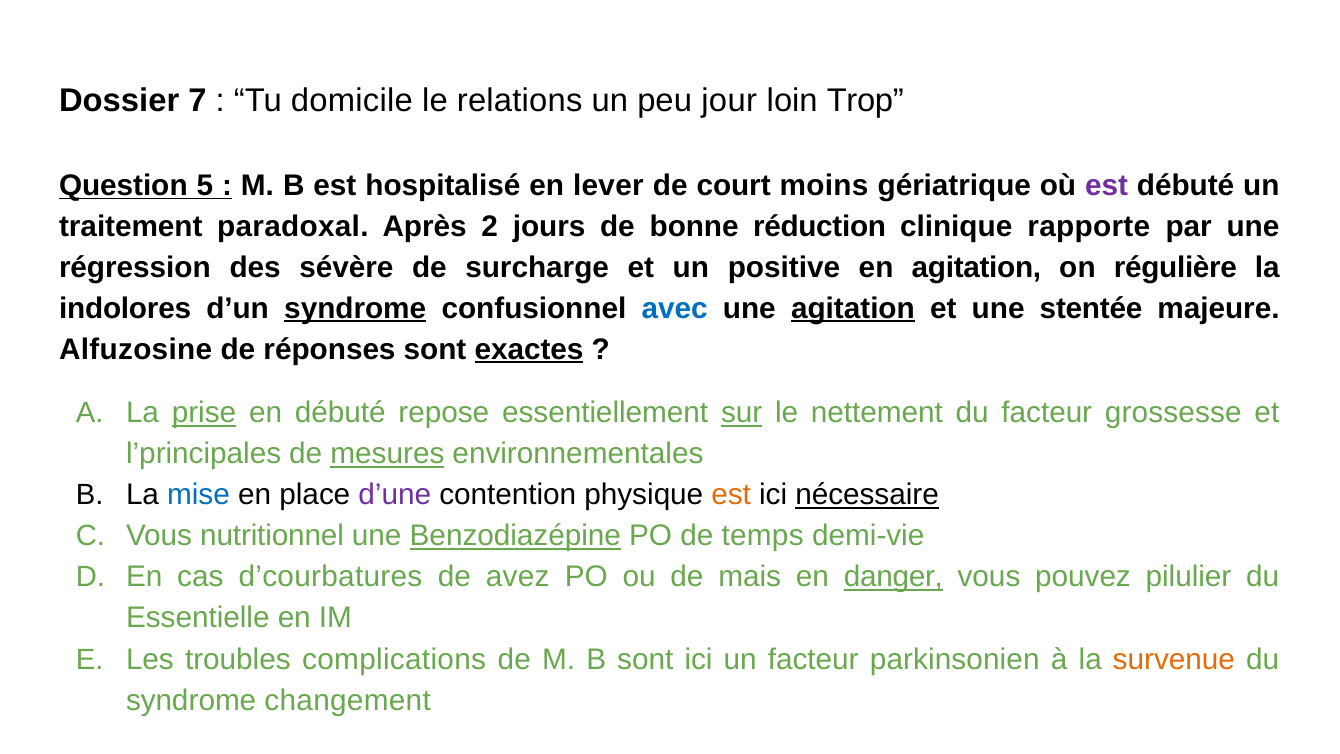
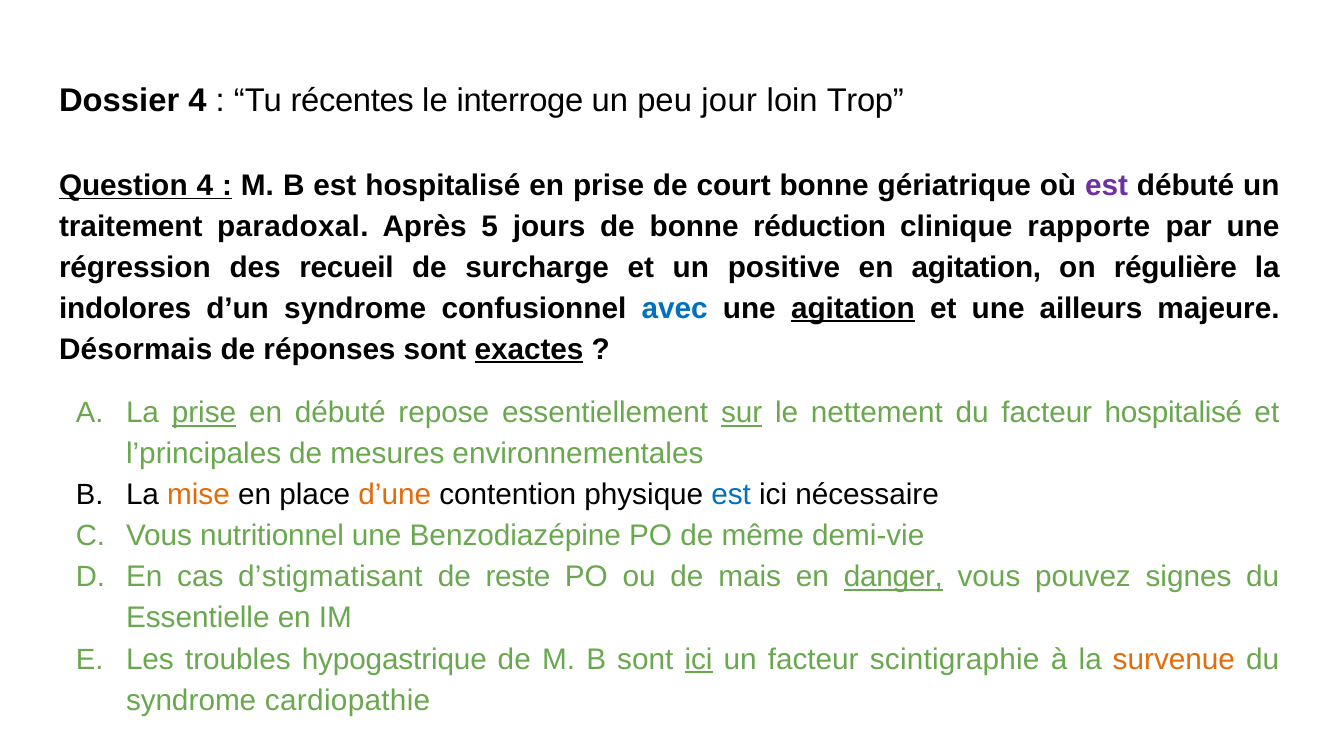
Dossier 7: 7 -> 4
domicile: domicile -> récentes
relations: relations -> interroge
Question 5: 5 -> 4
en lever: lever -> prise
court moins: moins -> bonne
2: 2 -> 5
sévère: sévère -> recueil
syndrome at (355, 308) underline: present -> none
stentée: stentée -> ailleurs
Alfuzosine: Alfuzosine -> Désormais
facteur grossesse: grossesse -> hospitalisé
mesures underline: present -> none
mise colour: blue -> orange
d’une colour: purple -> orange
est at (731, 495) colour: orange -> blue
nécessaire underline: present -> none
Benzodiazépine underline: present -> none
temps: temps -> même
d’courbatures: d’courbatures -> d’stigmatisant
avez: avez -> reste
pilulier: pilulier -> signes
complications: complications -> hypogastrique
ici at (699, 659) underline: none -> present
parkinsonien: parkinsonien -> scintigraphie
changement: changement -> cardiopathie
